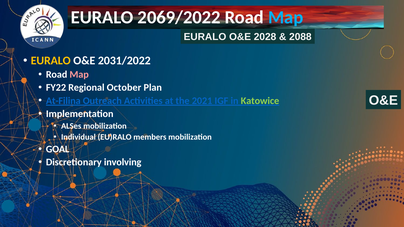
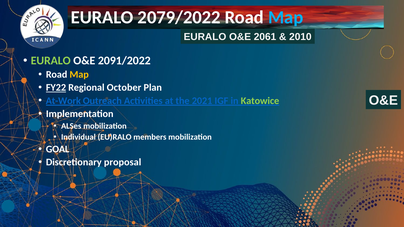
2069/2022: 2069/2022 -> 2079/2022
2028: 2028 -> 2061
2088: 2088 -> 2010
EURALO at (51, 61) colour: yellow -> light green
2031/2022: 2031/2022 -> 2091/2022
Map at (79, 75) colour: pink -> yellow
FY22 underline: none -> present
At-Filina: At-Filina -> At-Work
involving: involving -> proposal
